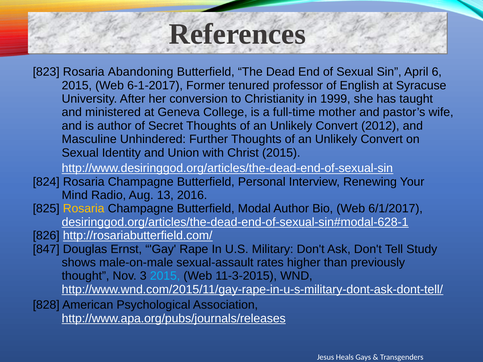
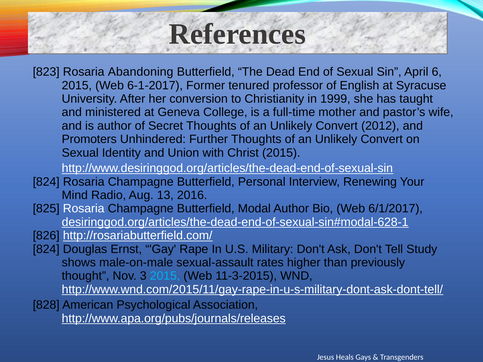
Masculine: Masculine -> Promoters
Rosaria at (84, 209) colour: yellow -> white
847 at (46, 249): 847 -> 824
